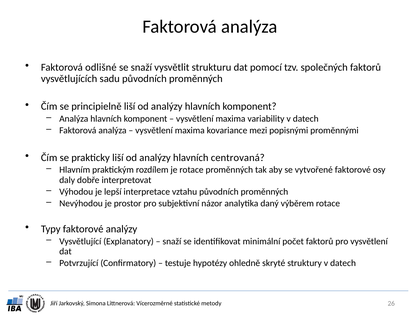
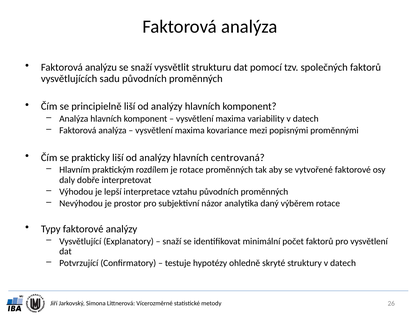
odlišné: odlišné -> analýzu
